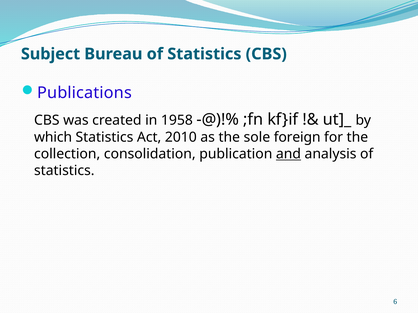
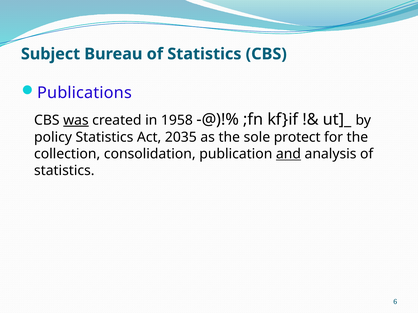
was underline: none -> present
which: which -> policy
2010: 2010 -> 2035
foreign: foreign -> protect
